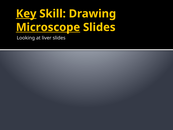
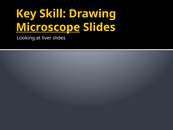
Key underline: present -> none
